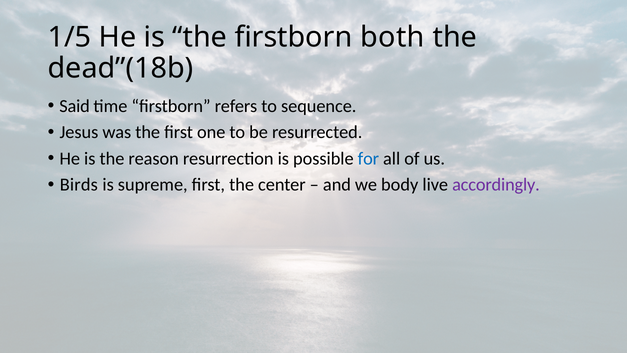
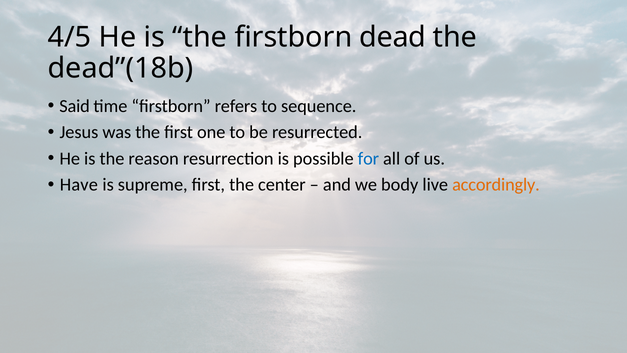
1/5: 1/5 -> 4/5
both: both -> dead
Birds: Birds -> Have
accordingly colour: purple -> orange
